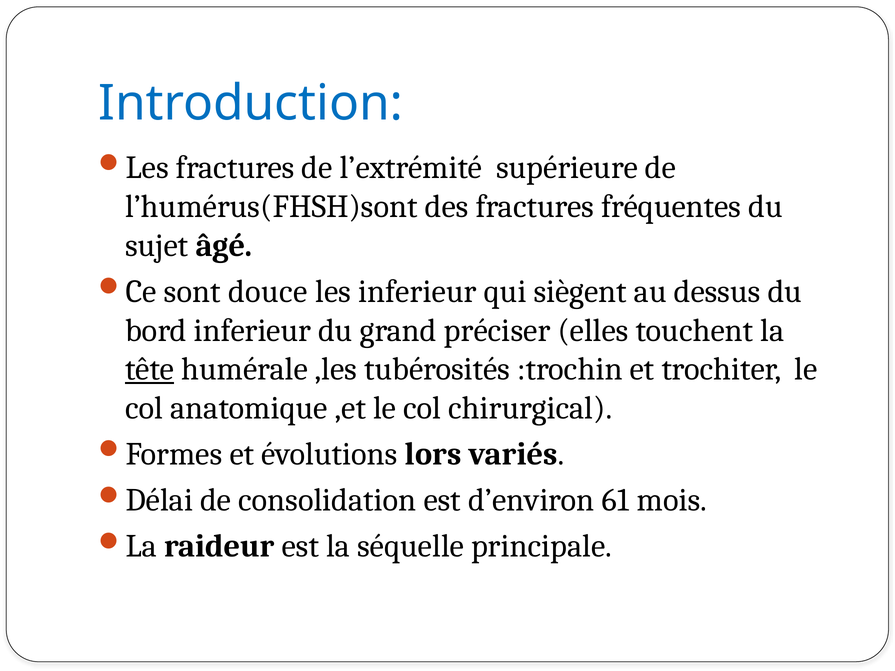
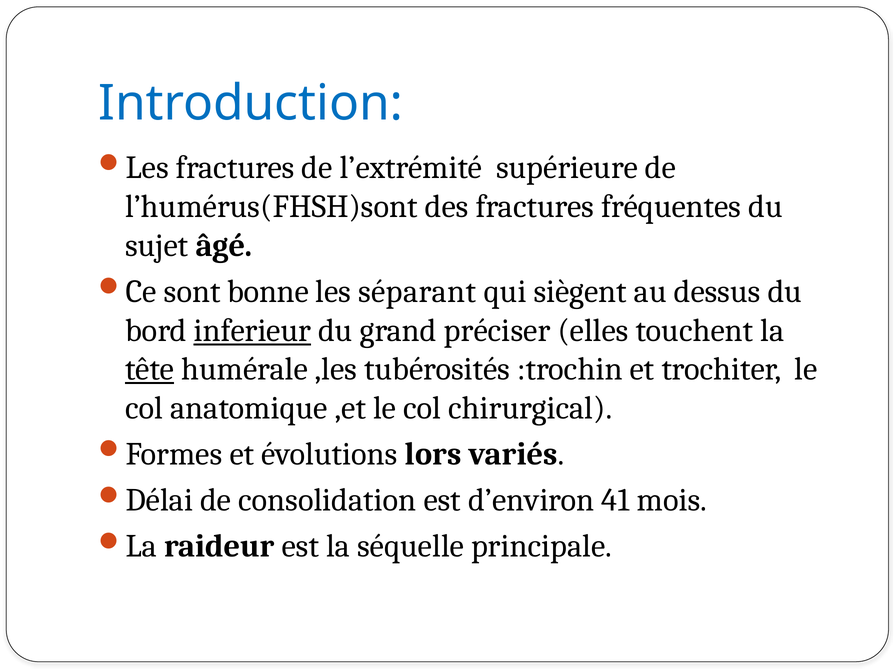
douce: douce -> bonne
les inferieur: inferieur -> séparant
inferieur at (252, 331) underline: none -> present
61: 61 -> 41
